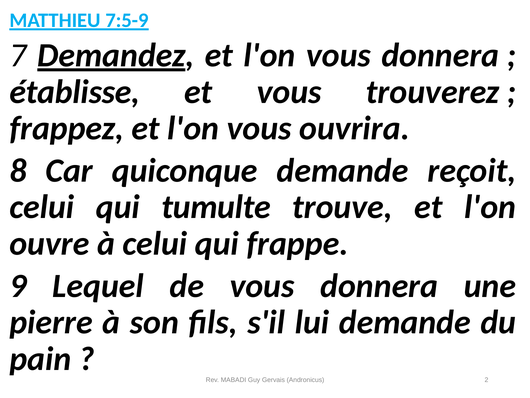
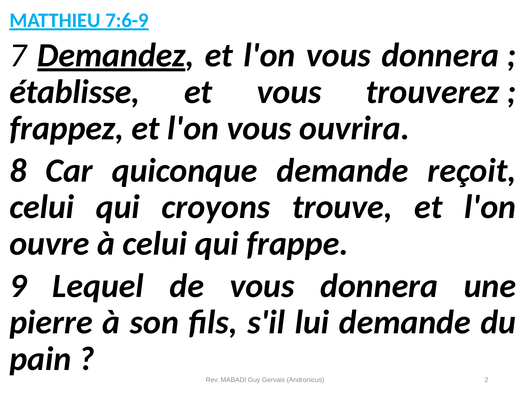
7:5-9: 7:5-9 -> 7:6-9
tumulte: tumulte -> croyons
